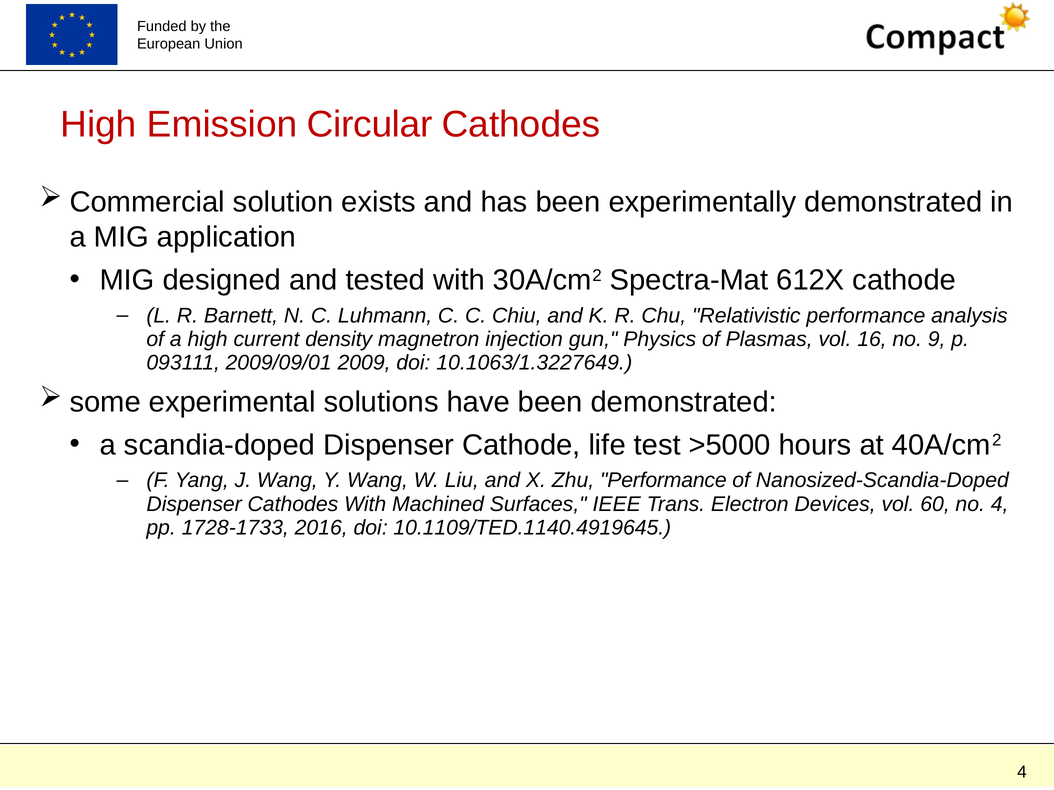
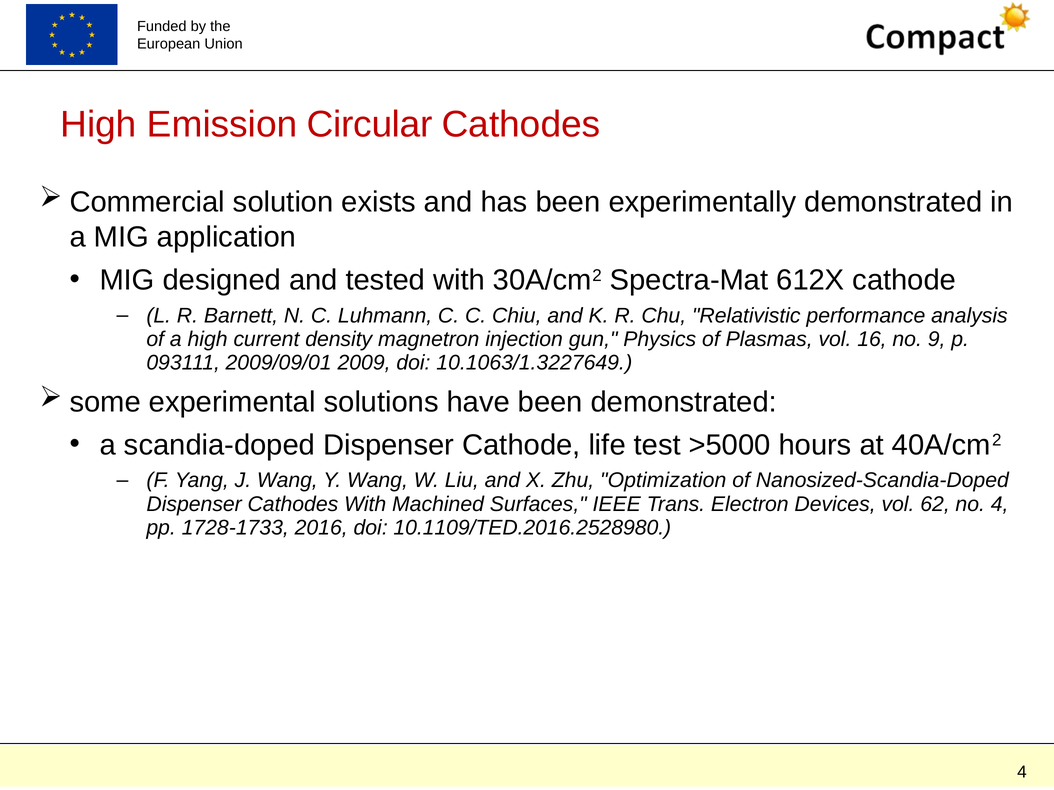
Zhu Performance: Performance -> Optimization
60: 60 -> 62
10.1109/TED.1140.4919645: 10.1109/TED.1140.4919645 -> 10.1109/TED.2016.2528980
